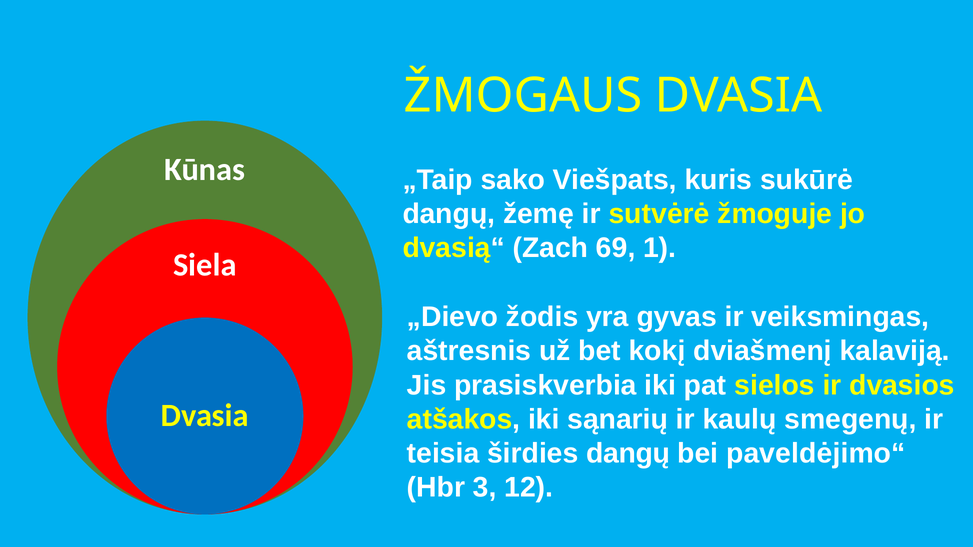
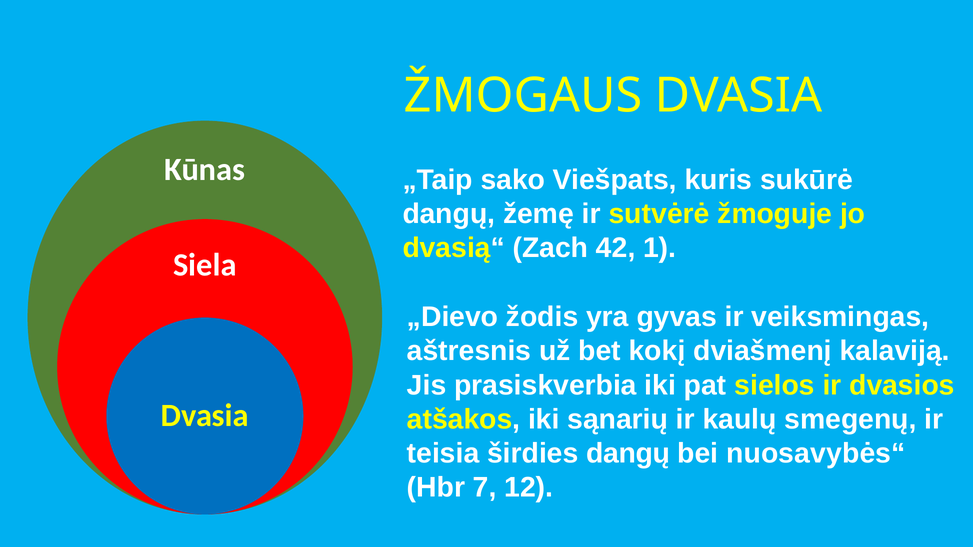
69: 69 -> 42
paveldėjimo“: paveldėjimo“ -> nuosavybės“
3: 3 -> 7
